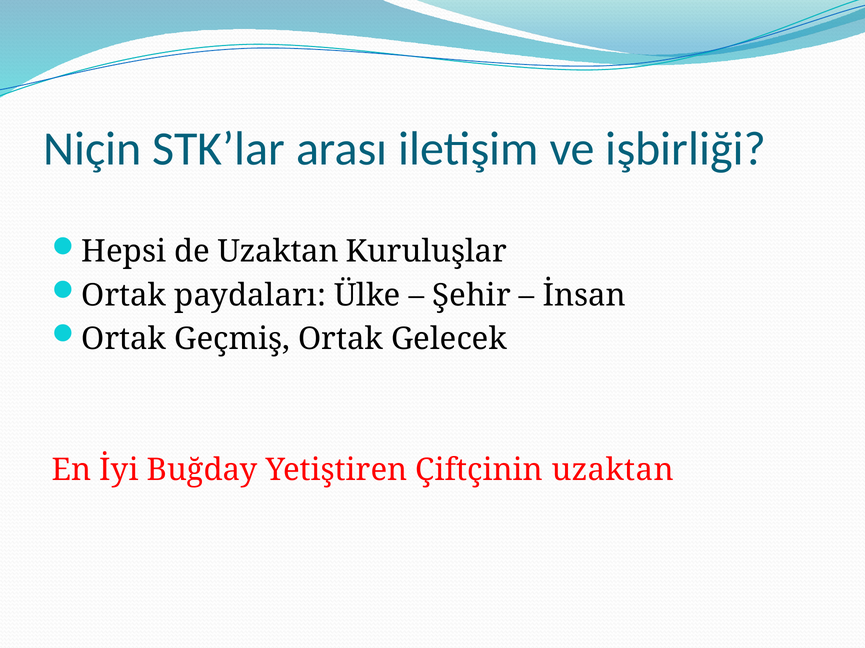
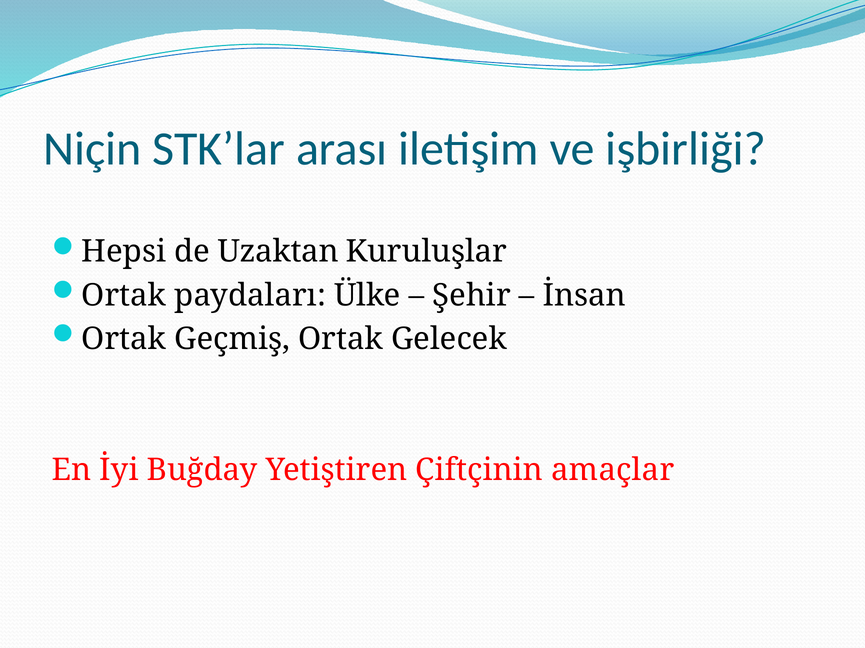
Çiftçinin uzaktan: uzaktan -> amaçlar
